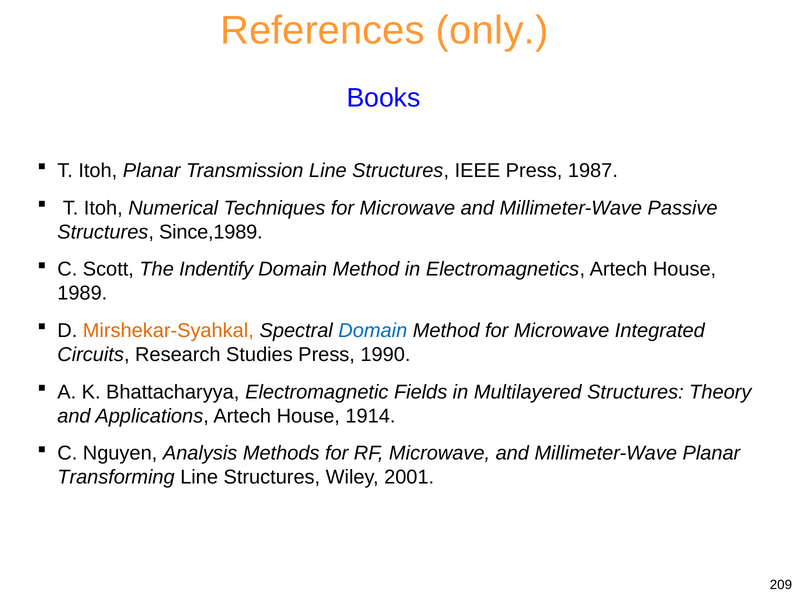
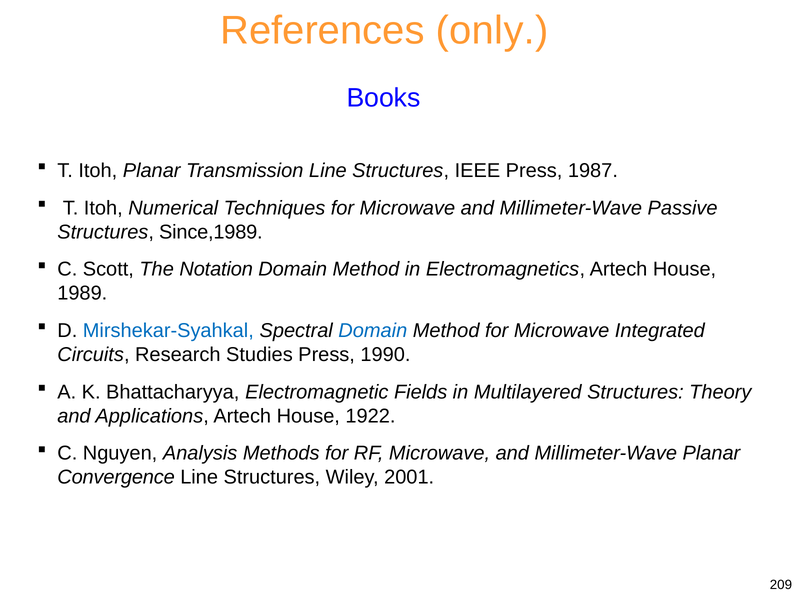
Indentify: Indentify -> Notation
Mirshekar-Syahkal colour: orange -> blue
1914: 1914 -> 1922
Transforming: Transforming -> Convergence
